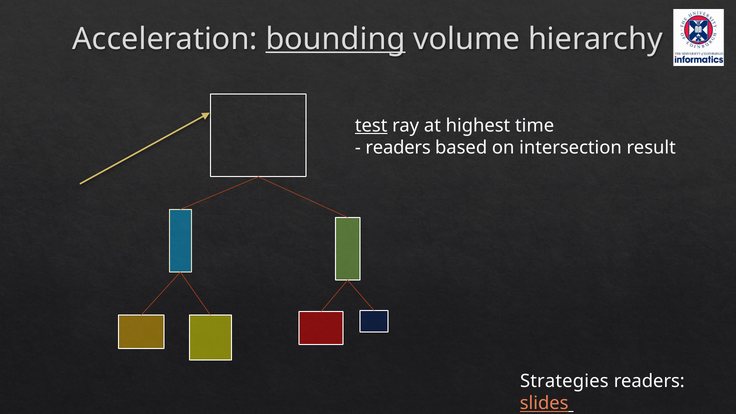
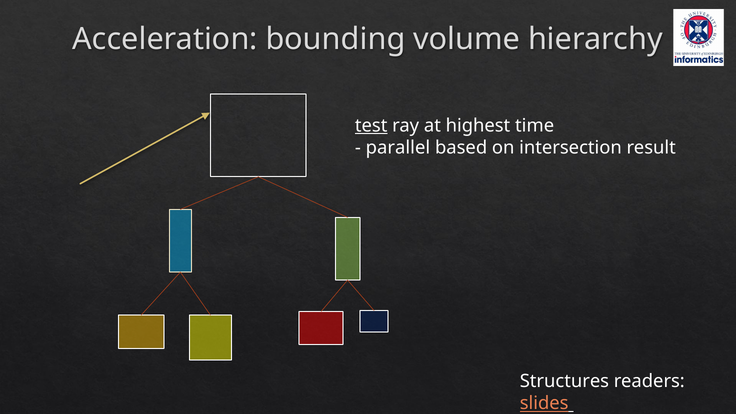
bounding underline: present -> none
readers at (398, 148): readers -> parallel
Strategies: Strategies -> Structures
